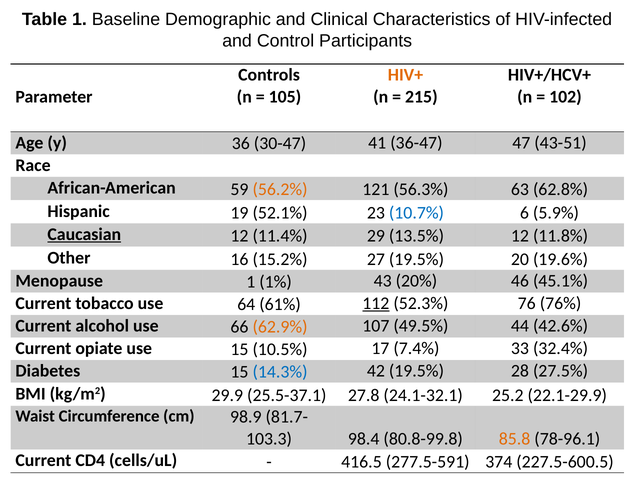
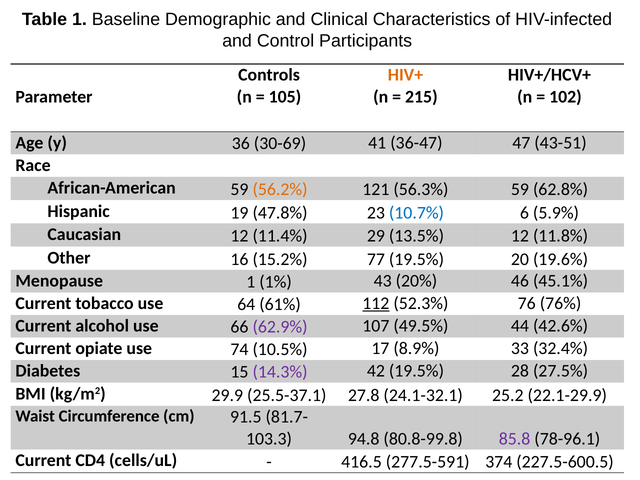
30-47: 30-47 -> 30-69
56.3% 63: 63 -> 59
52.1%: 52.1% -> 47.8%
Caucasian underline: present -> none
27: 27 -> 77
62.9% colour: orange -> purple
use 15: 15 -> 74
7.4%: 7.4% -> 8.9%
14.3% colour: blue -> purple
98.9: 98.9 -> 91.5
98.4: 98.4 -> 94.8
85.8 colour: orange -> purple
